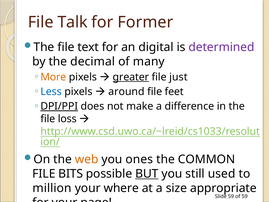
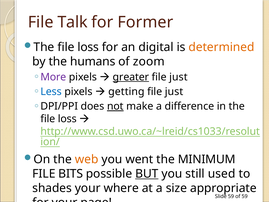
text at (88, 47): text -> loss
determined colour: purple -> orange
decimal: decimal -> humans
many: many -> zoom
More colour: orange -> purple
around: around -> getting
feet at (174, 92): feet -> just
DPI/PPI underline: present -> none
not underline: none -> present
ones: ones -> went
COMMON: COMMON -> MINIMUM
million: million -> shades
